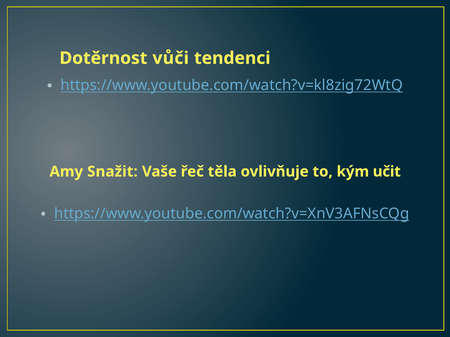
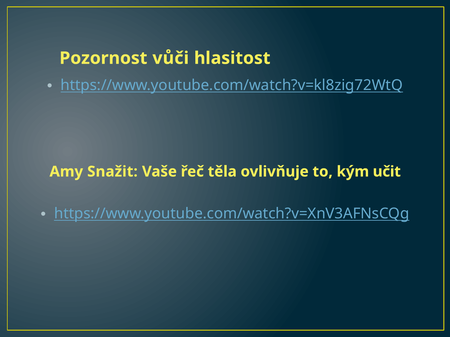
Dotěrnost: Dotěrnost -> Pozornost
tendenci: tendenci -> hlasitost
